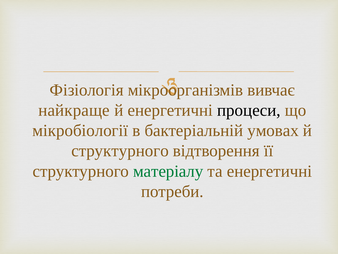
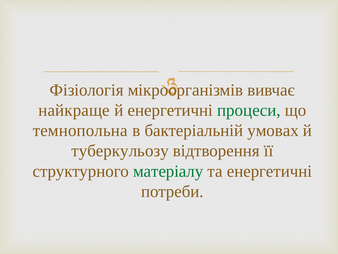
процеси colour: black -> green
мікробіології: мікробіології -> темнопольна
структурного at (120, 151): структурного -> туберкульозу
